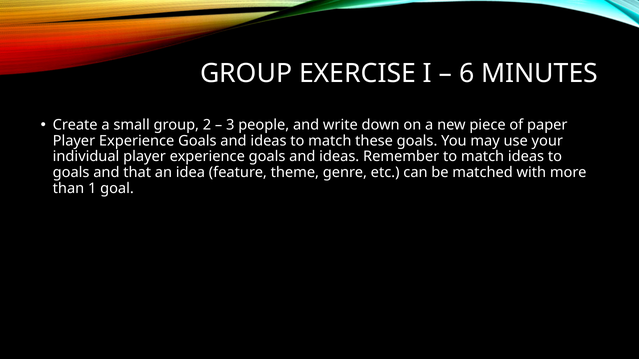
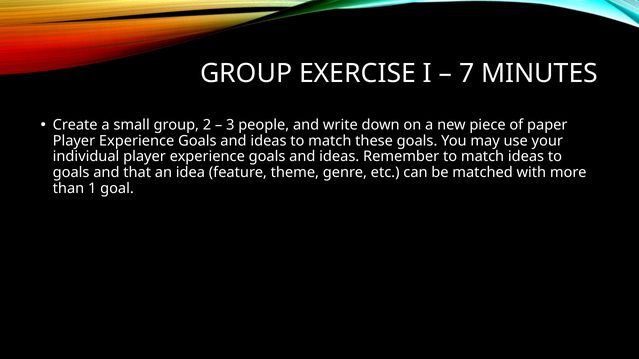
6: 6 -> 7
